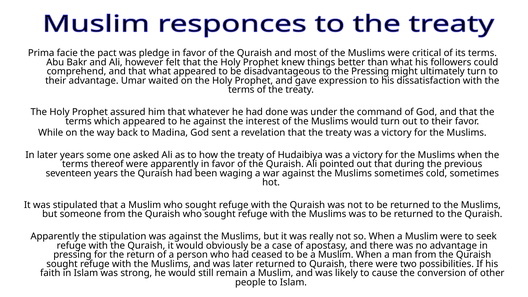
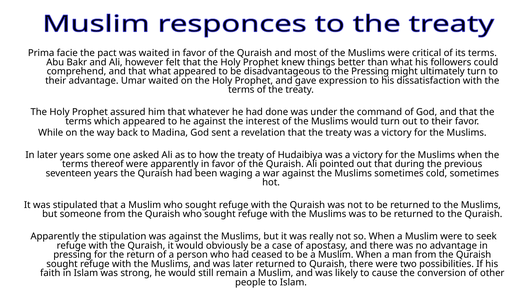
was pledge: pledge -> waited
